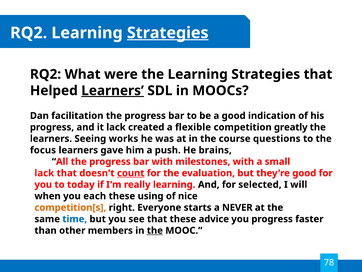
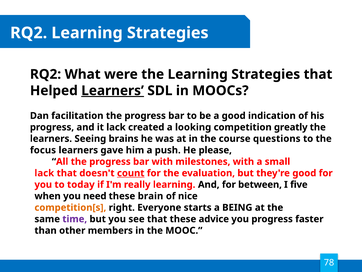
Strategies at (168, 33) underline: present -> none
flexible: flexible -> looking
works: works -> brains
brains: brains -> please
selected: selected -> between
will: will -> five
each: each -> need
using: using -> brain
NEVER: NEVER -> BEING
time colour: blue -> purple
the at (155, 230) underline: present -> none
